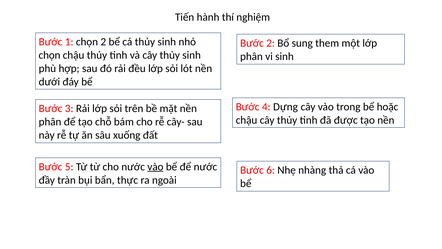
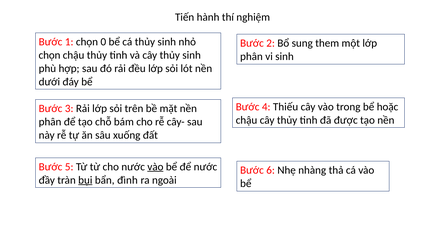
chọn 2: 2 -> 0
Dựng: Dựng -> Thiếu
bụi underline: none -> present
thực: thực -> đình
